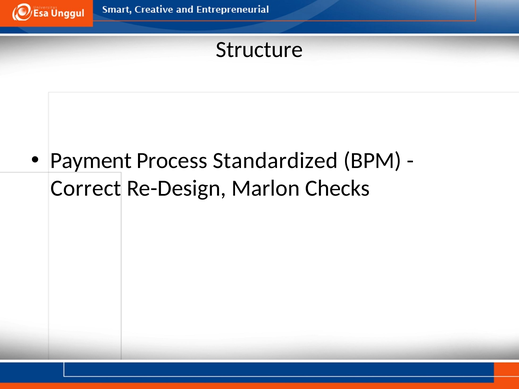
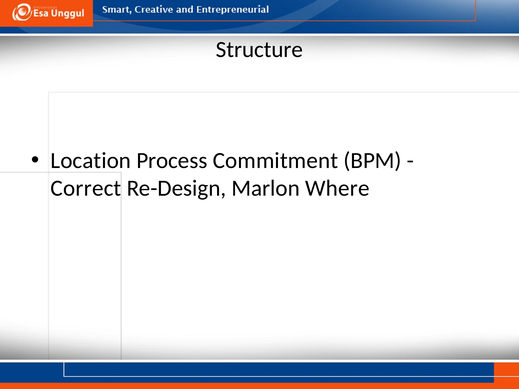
Payment: Payment -> Location
Standardized: Standardized -> Commitment
Checks: Checks -> Where
